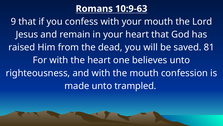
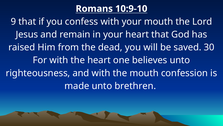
10:9-63: 10:9-63 -> 10:9-10
81: 81 -> 30
trampled: trampled -> brethren
